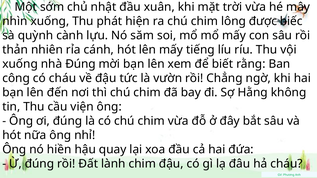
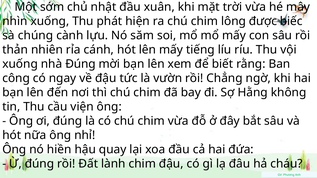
quỳnh: quỳnh -> chúng
có cháu: cháu -> ngay
